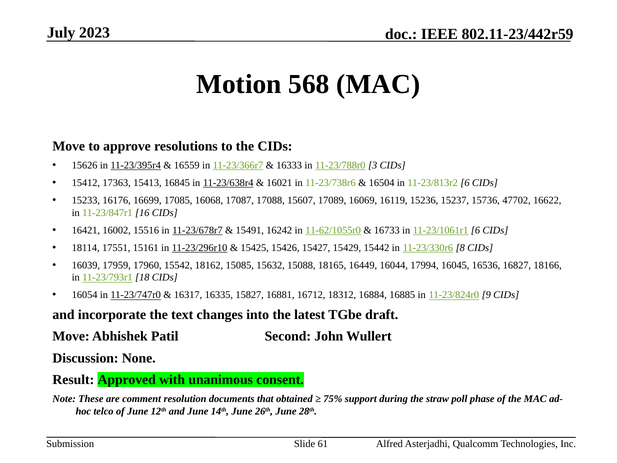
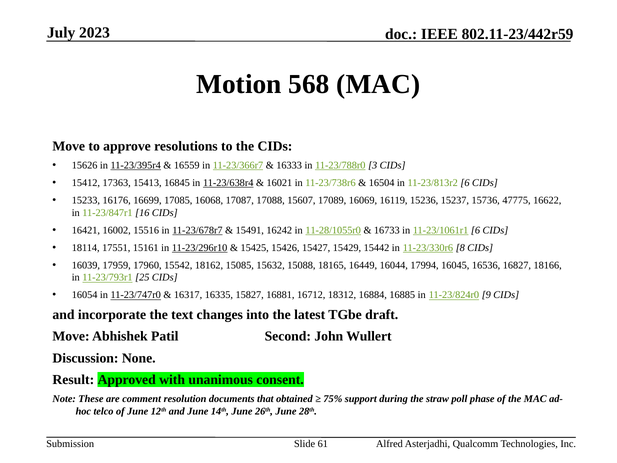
47702: 47702 -> 47775
11-62/1055r0: 11-62/1055r0 -> 11-28/1055r0
18: 18 -> 25
